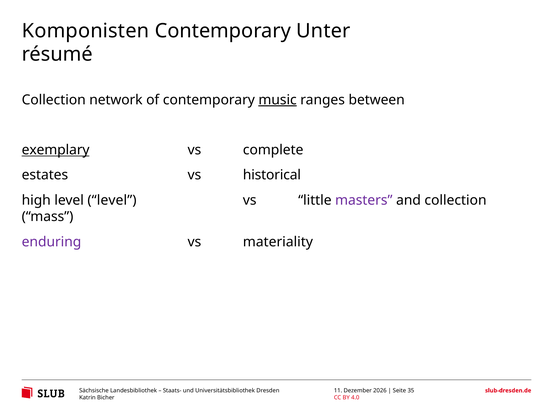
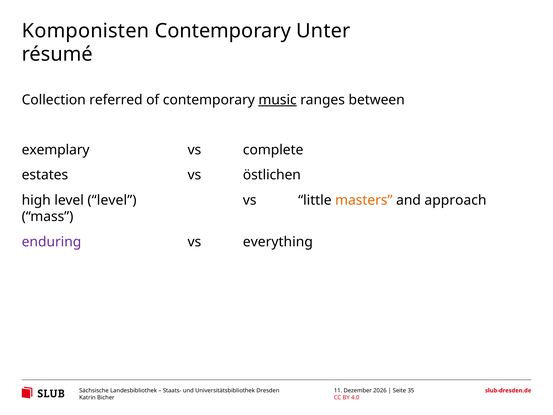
network: network -> referred
exemplary underline: present -> none
historical: historical -> östlichen
masters colour: purple -> orange
and collection: collection -> approach
materiality: materiality -> everything
